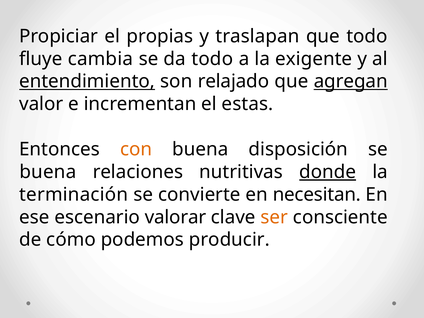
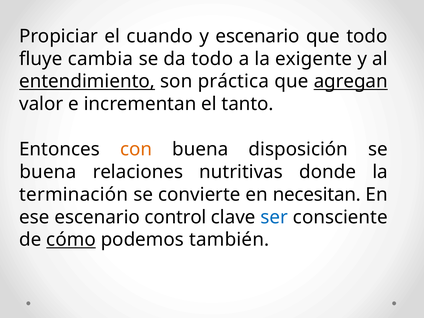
propias: propias -> cuando
y traslapan: traslapan -> escenario
relajado: relajado -> práctica
estas: estas -> tanto
donde underline: present -> none
valorar: valorar -> control
ser colour: orange -> blue
cómo underline: none -> present
producir: producir -> también
